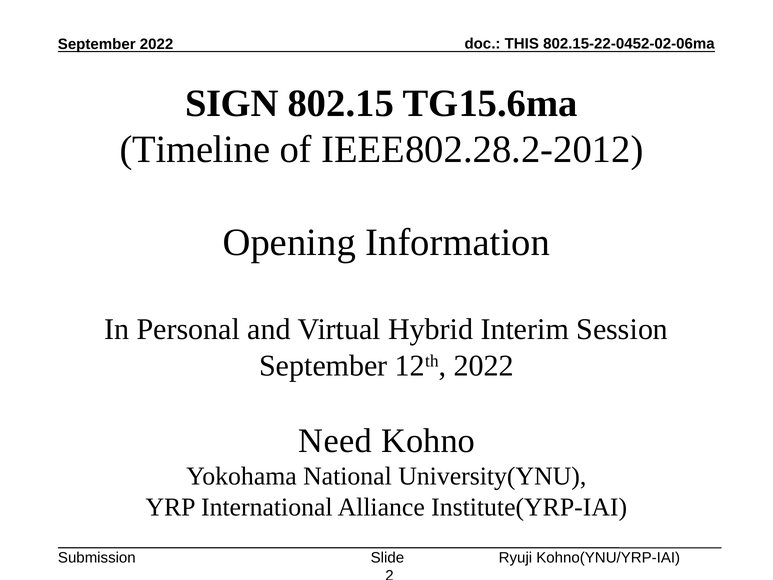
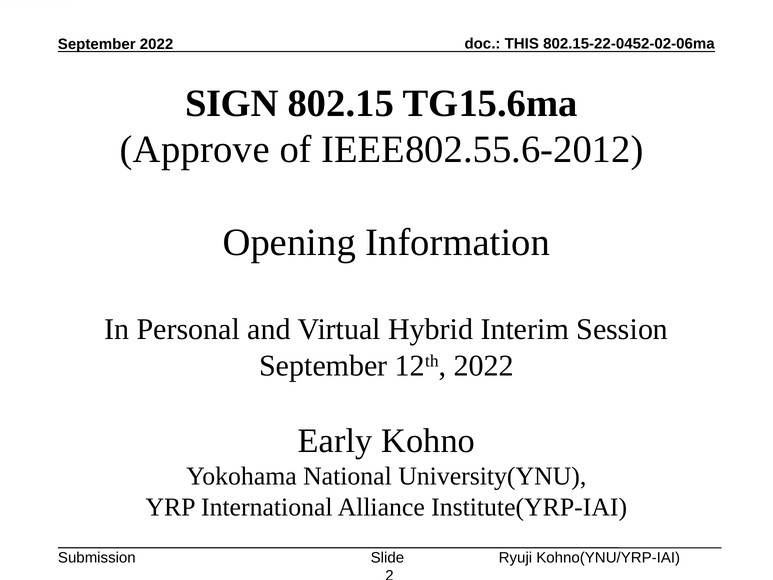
Timeline: Timeline -> Approve
IEEE802.28.2-2012: IEEE802.28.2-2012 -> IEEE802.55.6-2012
Need: Need -> Early
